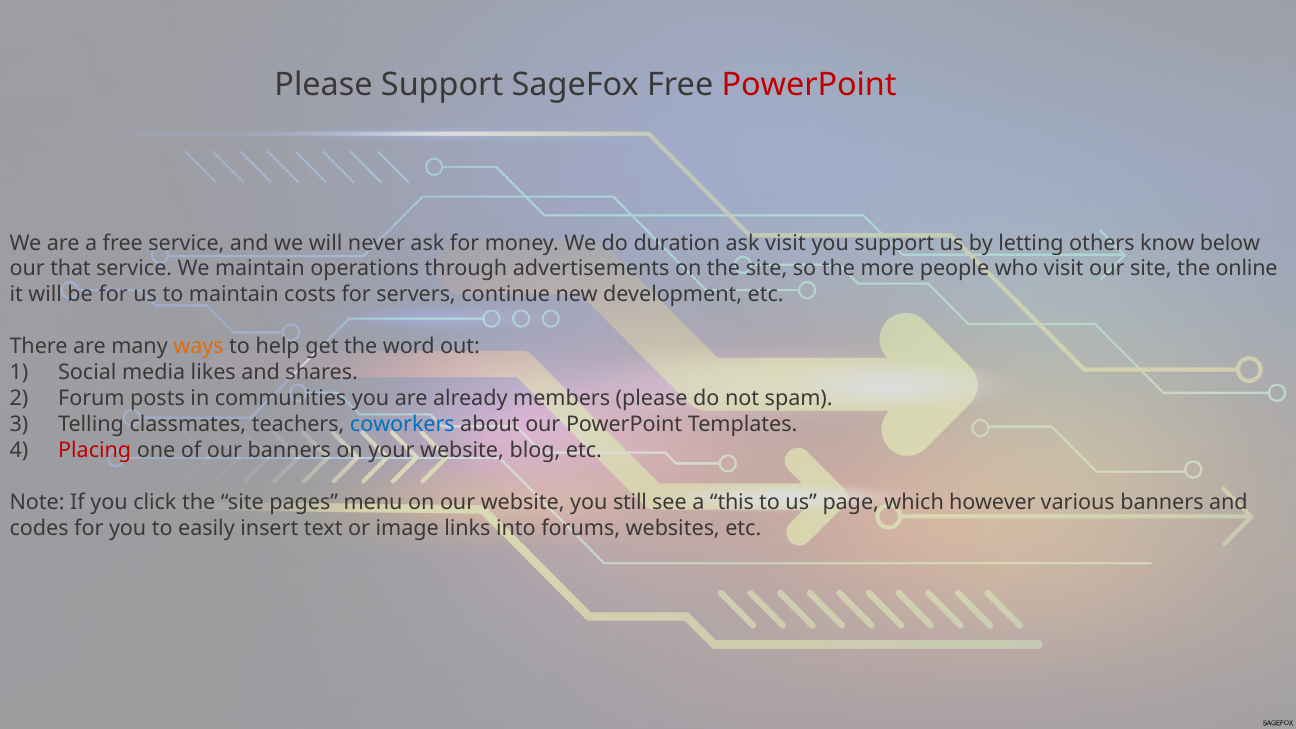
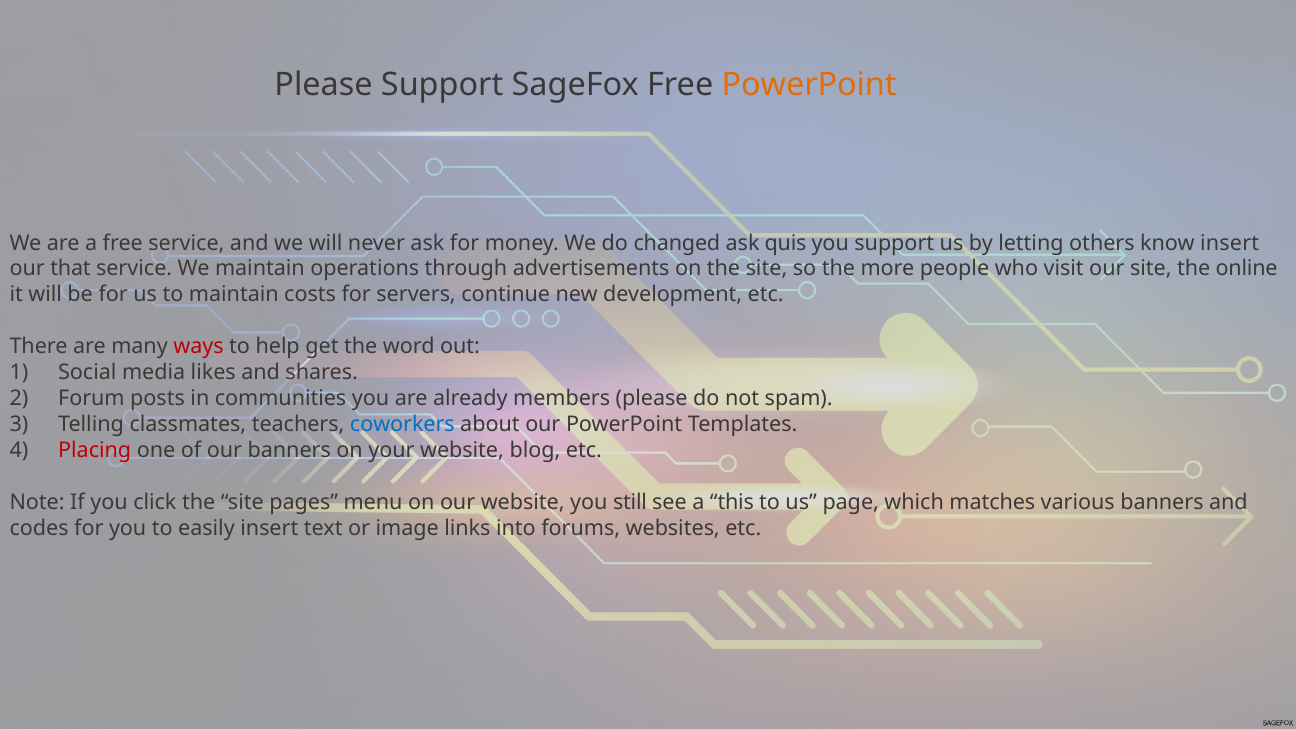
PowerPoint at (809, 85) colour: red -> orange
duration: duration -> changed
ask visit: visit -> quis
know below: below -> insert
ways colour: orange -> red
however: however -> matches
